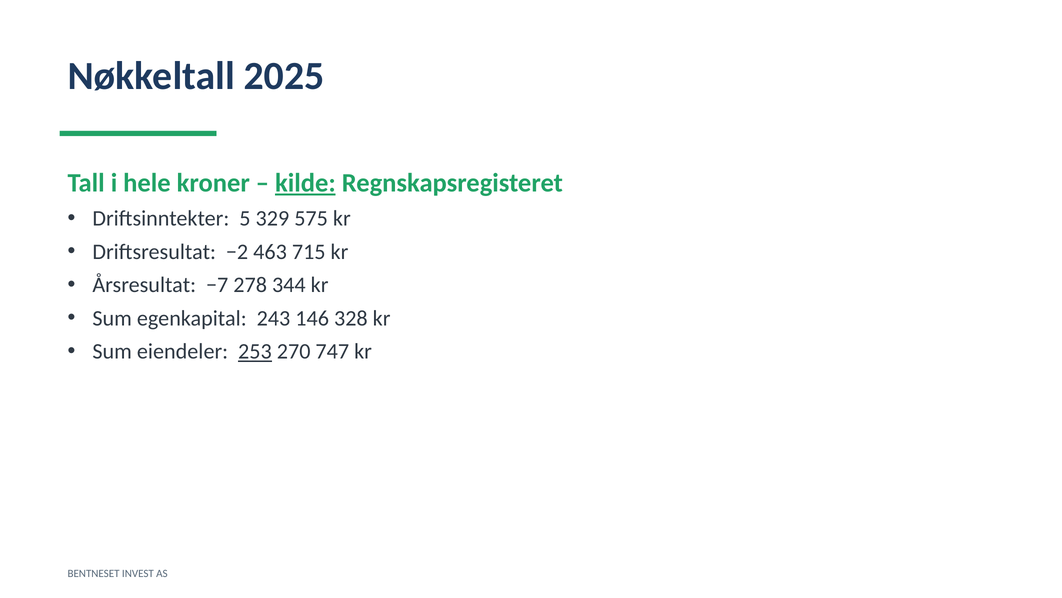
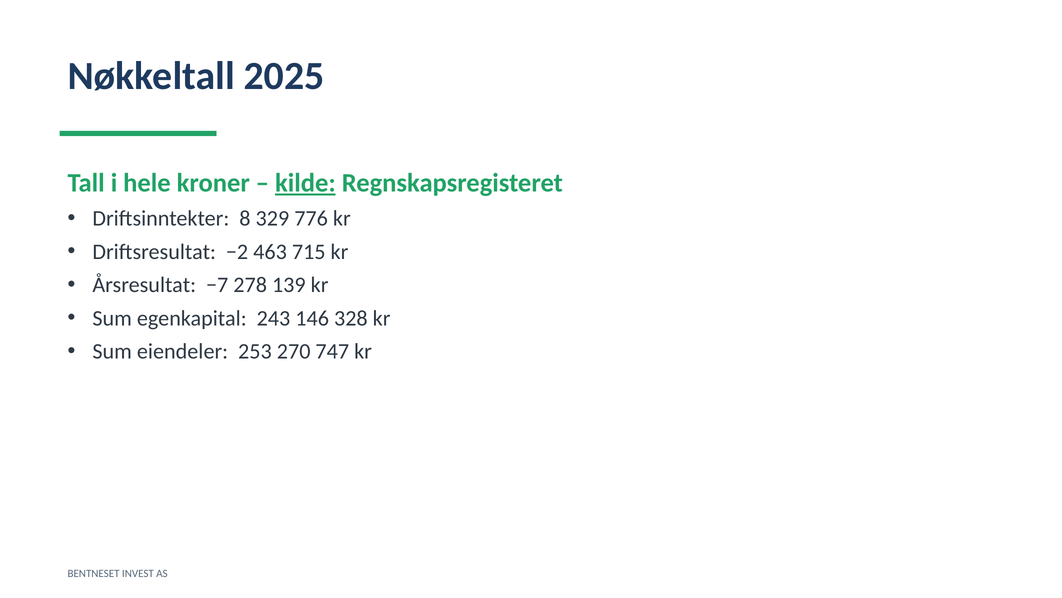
5: 5 -> 8
575: 575 -> 776
344: 344 -> 139
253 underline: present -> none
